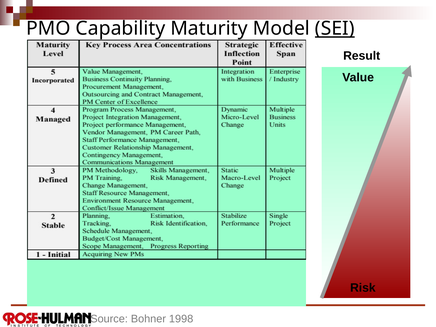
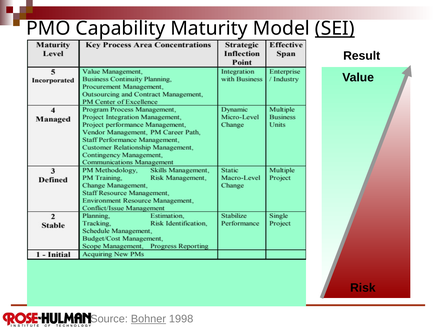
Bohner underline: none -> present
